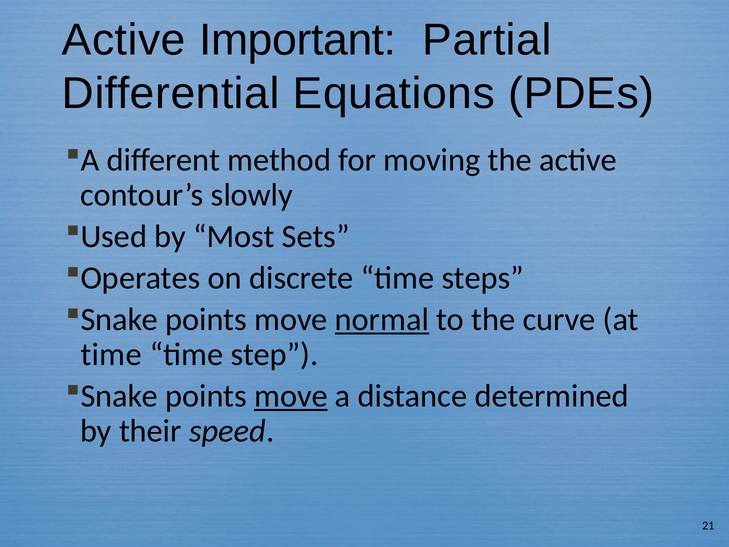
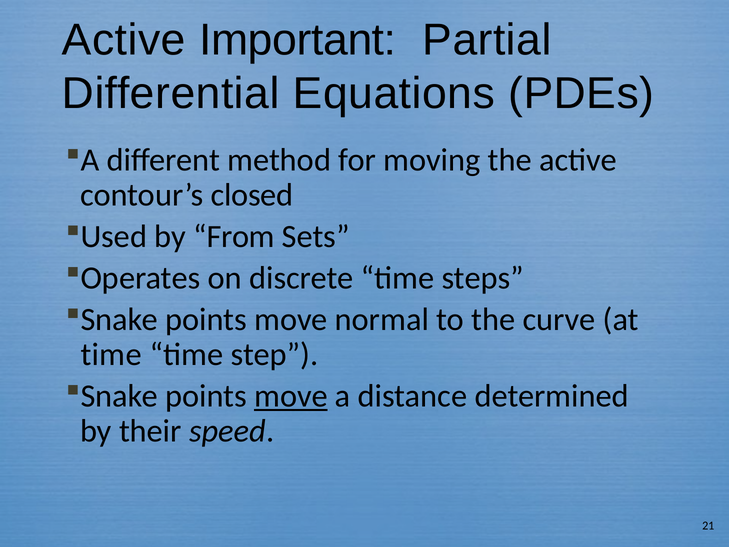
slowly: slowly -> closed
Most: Most -> From
normal underline: present -> none
